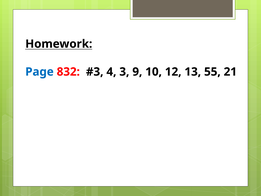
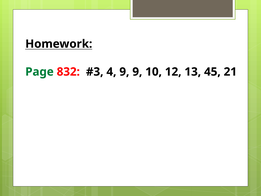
Page colour: blue -> green
4 3: 3 -> 9
55: 55 -> 45
